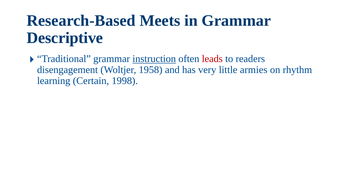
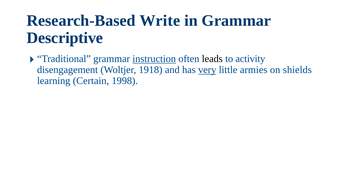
Meets: Meets -> Write
leads colour: red -> black
readers: readers -> activity
1958: 1958 -> 1918
very underline: none -> present
rhythm: rhythm -> shields
